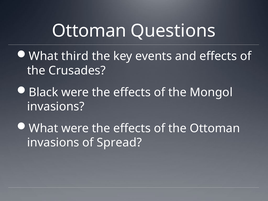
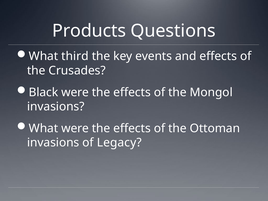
Ottoman at (89, 31): Ottoman -> Products
Spread: Spread -> Legacy
